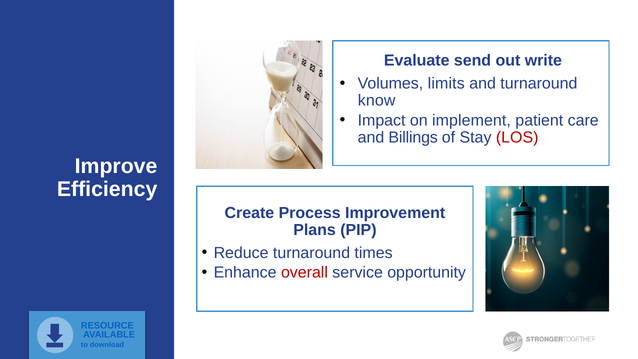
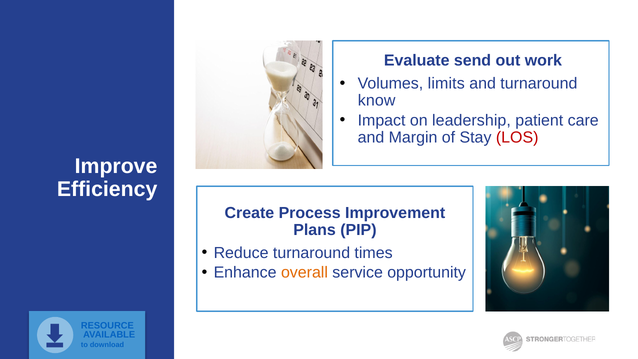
write: write -> work
implement: implement -> leadership
Billings: Billings -> Margin
overall colour: red -> orange
